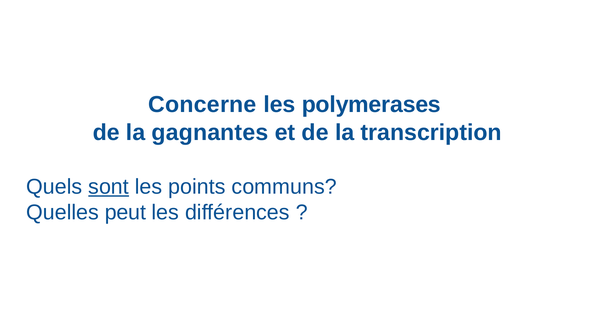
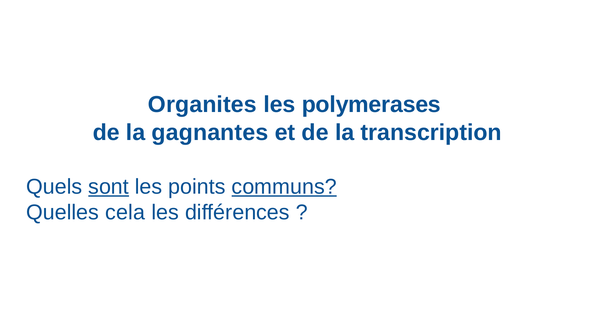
Concerne: Concerne -> Organites
communs underline: none -> present
peut: peut -> cela
